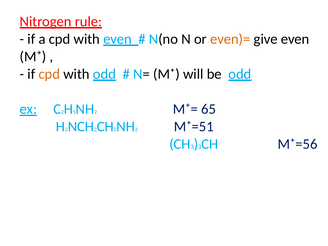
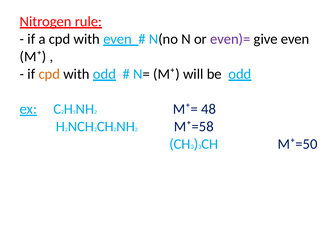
even)= colour: orange -> purple
65: 65 -> 48
M⁺=51: M⁺=51 -> M⁺=58
M⁺=56: M⁺=56 -> M⁺=50
